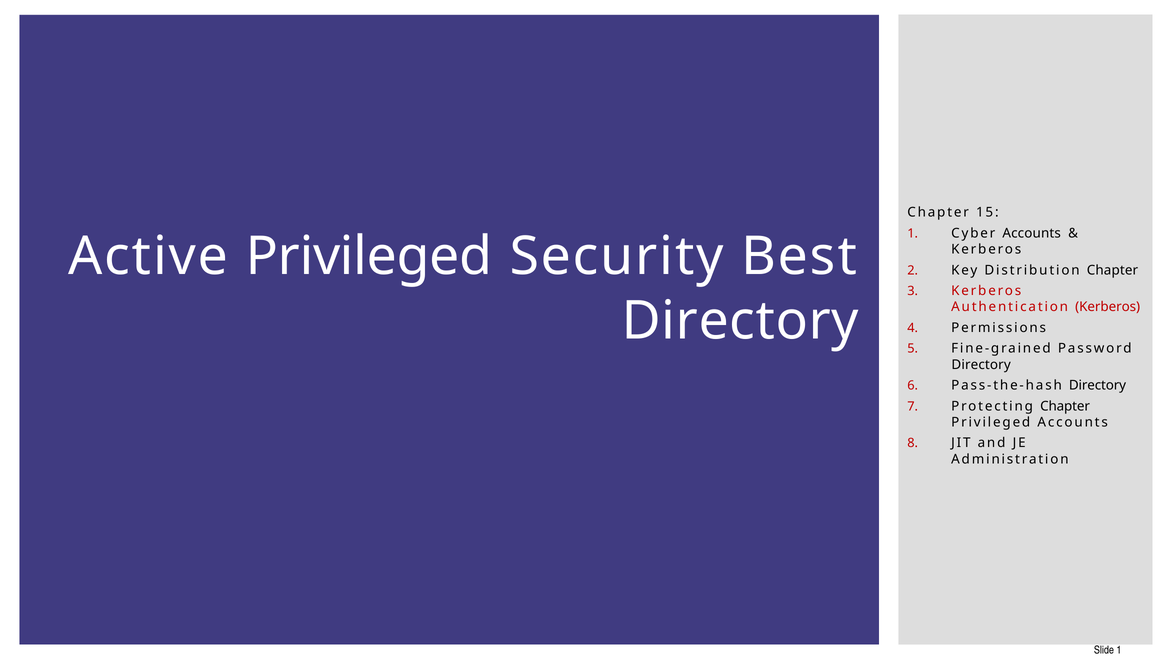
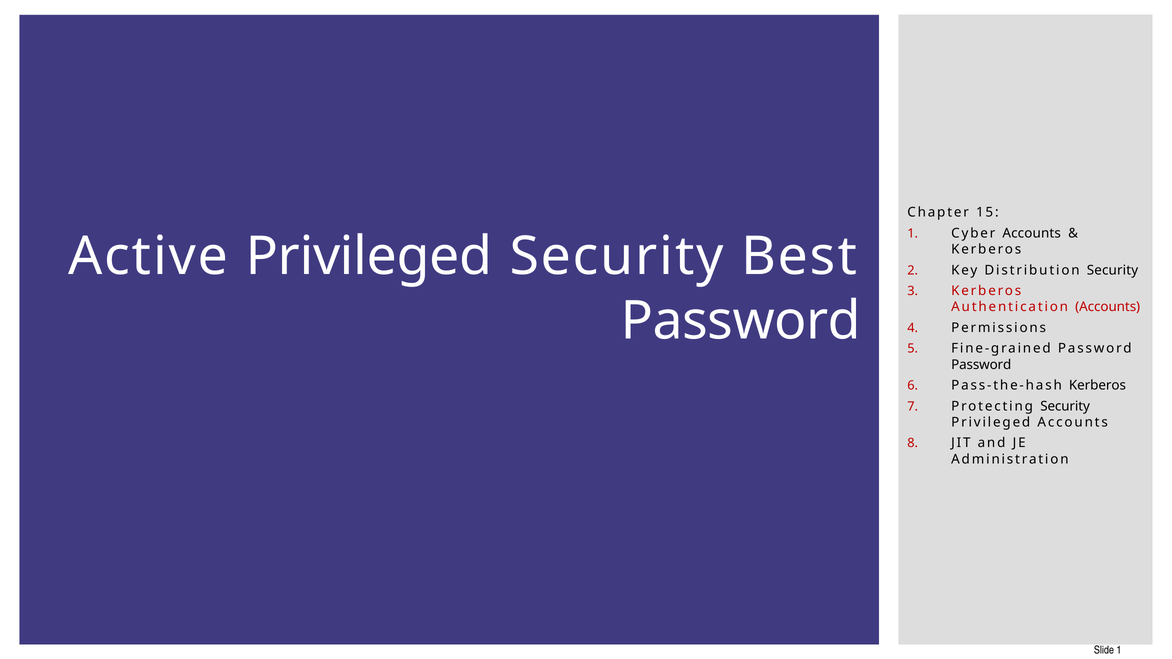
Distribution Chapter: Chapter -> Security
Authentication Kerberos: Kerberos -> Accounts
Directory at (740, 321): Directory -> Password
Directory at (981, 365): Directory -> Password
Pass-the-hash Directory: Directory -> Kerberos
Protecting Chapter: Chapter -> Security
